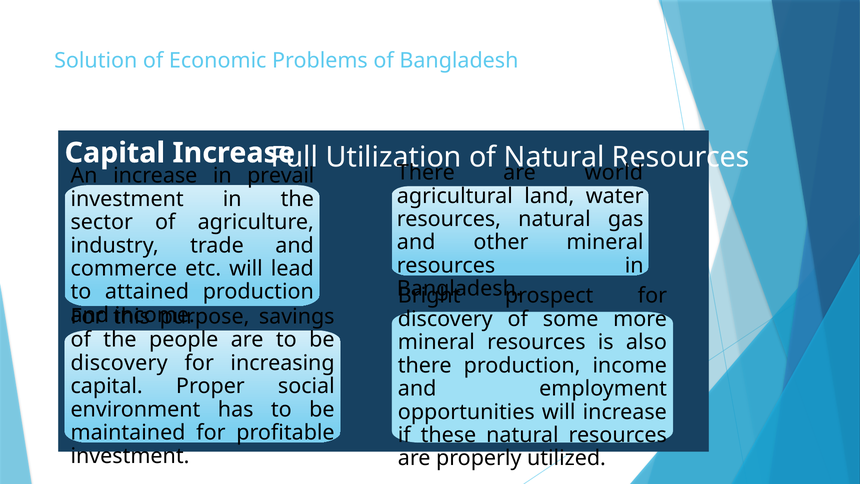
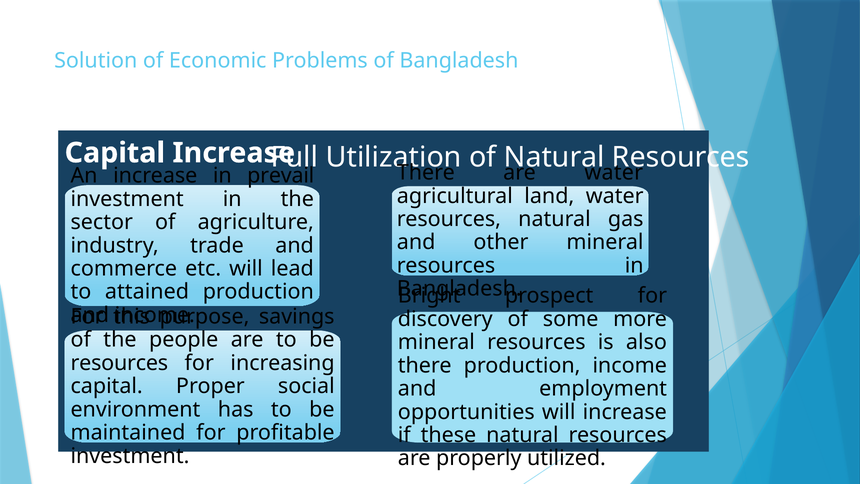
world at (614, 173): world -> water
discovery at (119, 363): discovery -> resources
